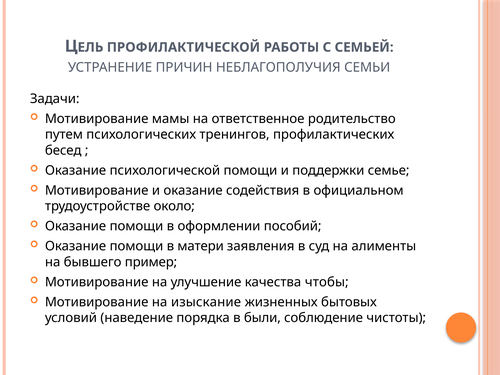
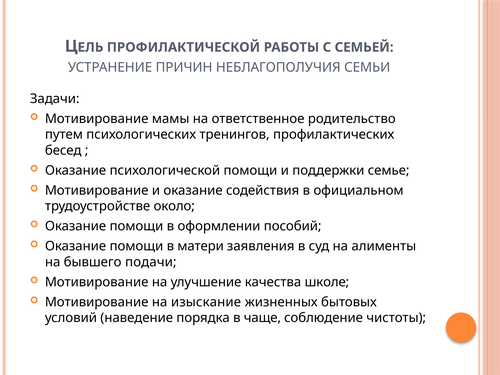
пример: пример -> подачи
чтобы: чтобы -> школе
были: были -> чаще
